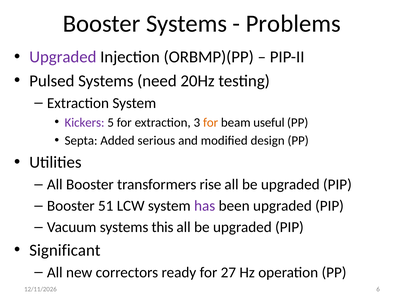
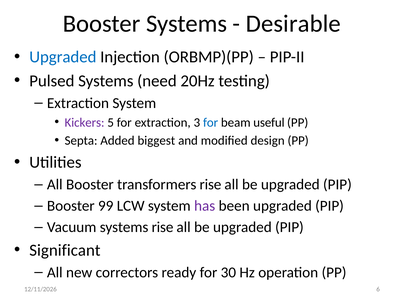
Problems: Problems -> Desirable
Upgraded at (63, 57) colour: purple -> blue
for at (211, 122) colour: orange -> blue
serious: serious -> biggest
51: 51 -> 99
systems this: this -> rise
27: 27 -> 30
